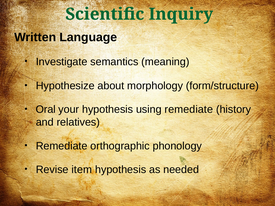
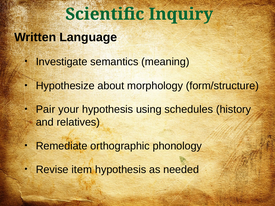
Oral: Oral -> Pair
using remediate: remediate -> schedules
